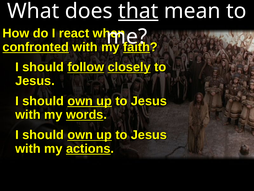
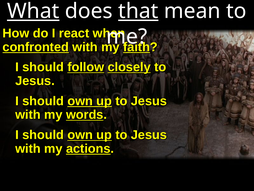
What underline: none -> present
